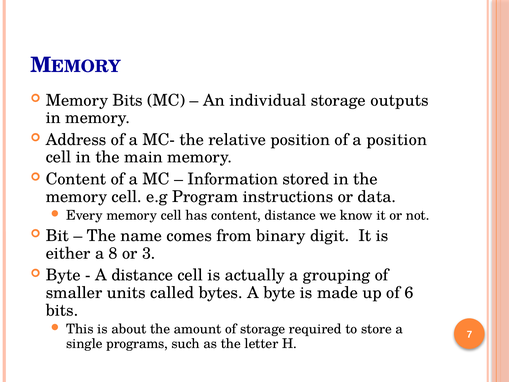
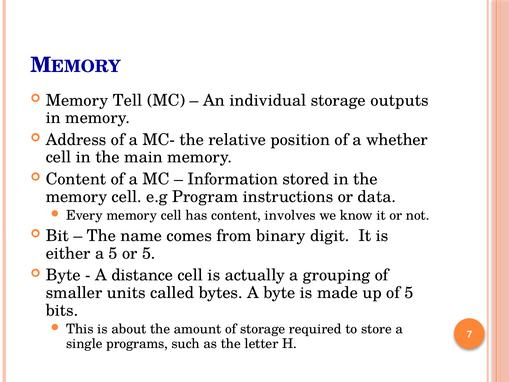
Memory Bits: Bits -> Tell
a position: position -> whether
content distance: distance -> involves
a 8: 8 -> 5
or 3: 3 -> 5
of 6: 6 -> 5
